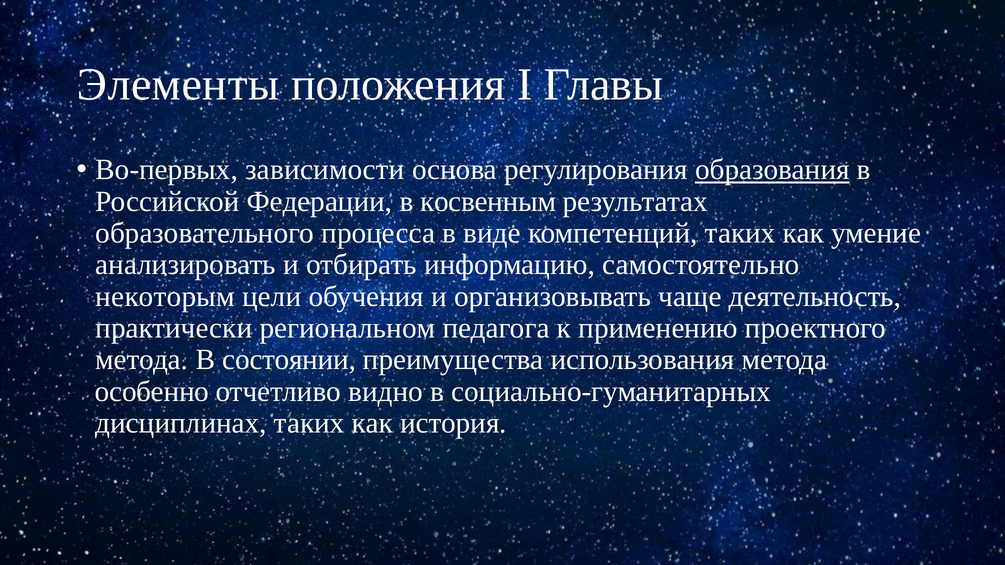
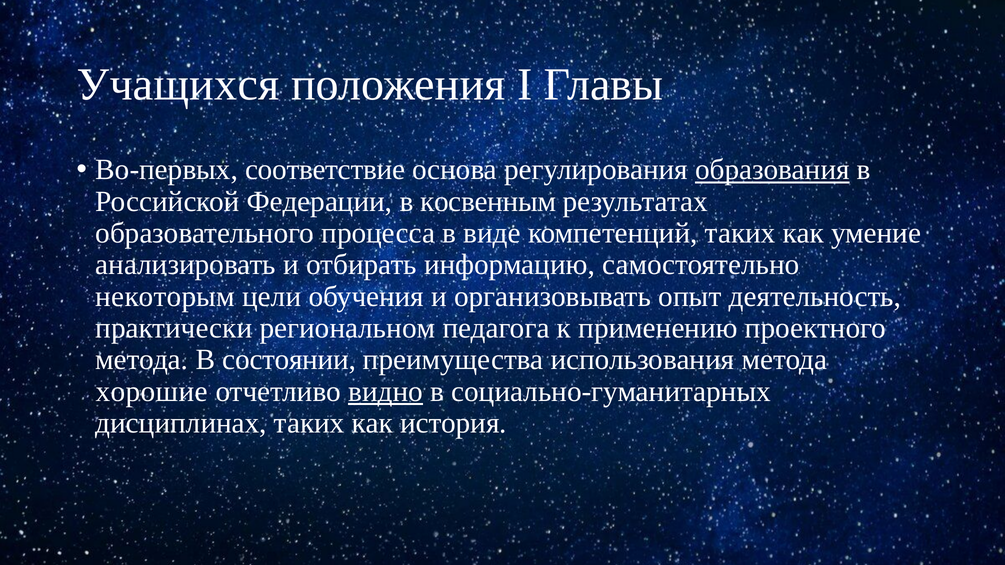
Элементы: Элементы -> Учащихся
зависимости: зависимости -> соответствие
чаще: чаще -> опыт
особенно: особенно -> хорошие
видно underline: none -> present
